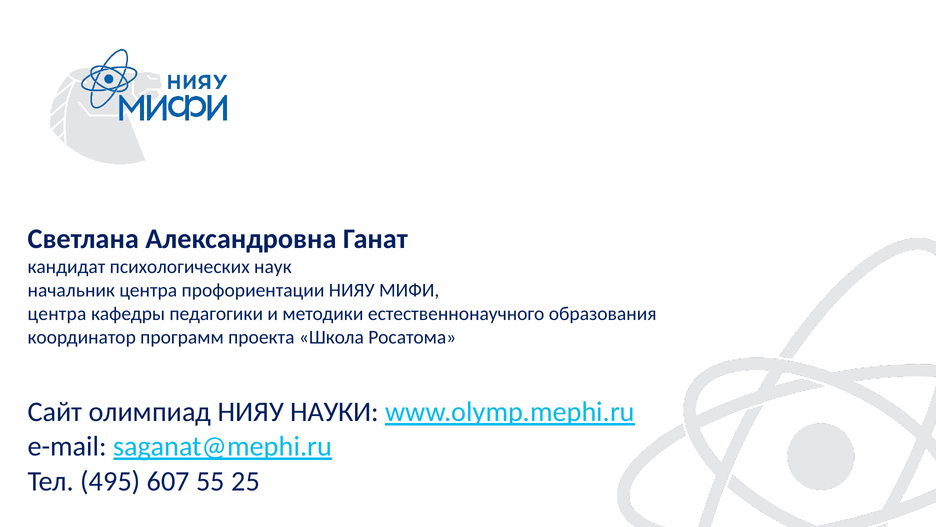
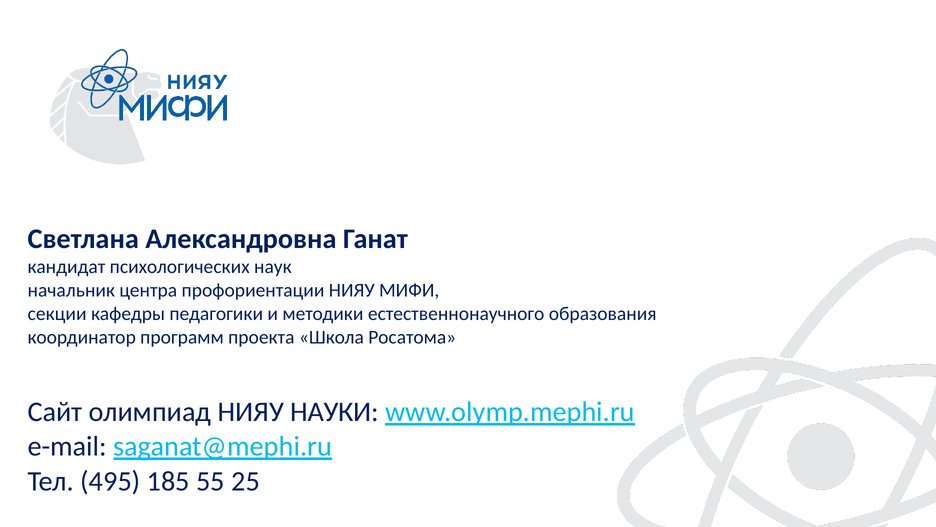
центра at (57, 313): центра -> секции
607: 607 -> 185
